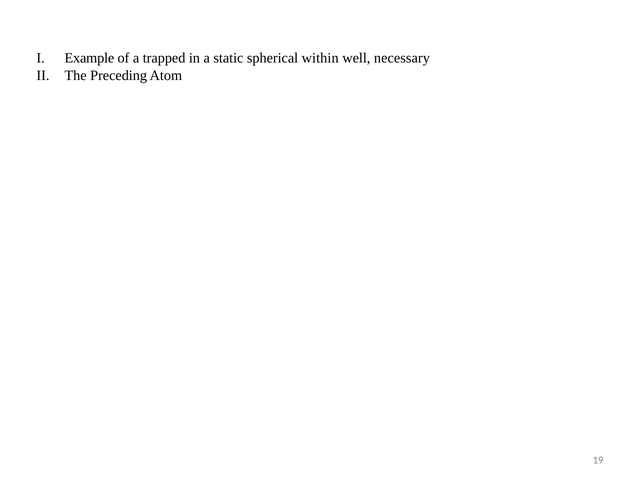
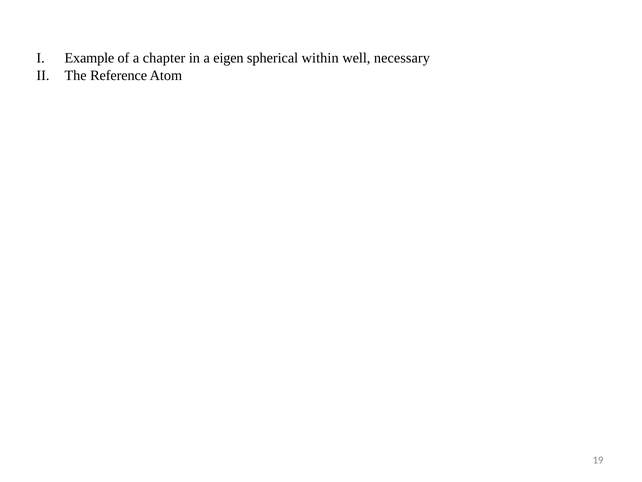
trapped: trapped -> chapter
static: static -> eigen
Preceding: Preceding -> Reference
